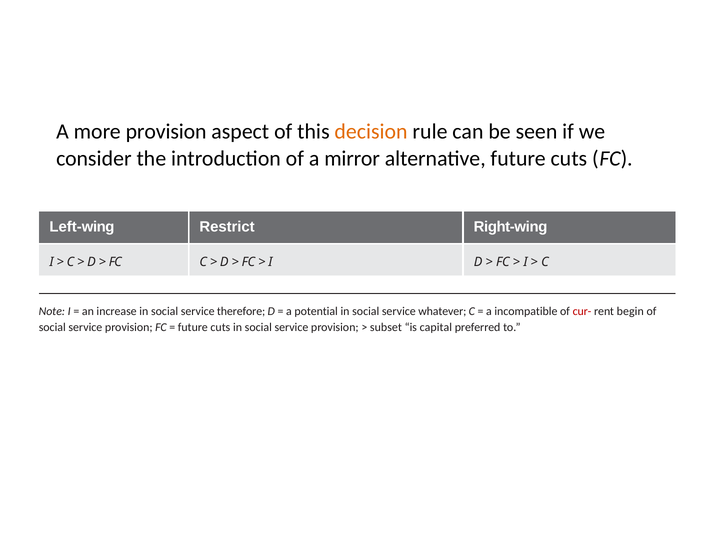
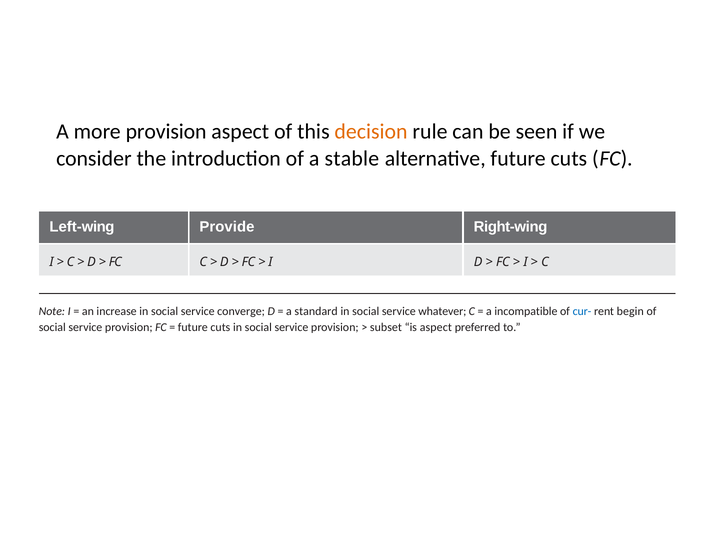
mirror: mirror -> stable
Restrict: Restrict -> Provide
therefore: therefore -> converge
potential: potential -> standard
cur- colour: red -> blue
is capital: capital -> aspect
